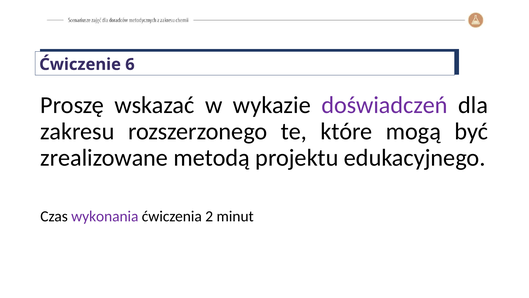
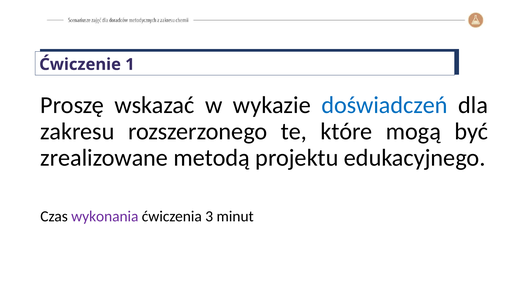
6: 6 -> 1
doświadczeń colour: purple -> blue
2: 2 -> 3
